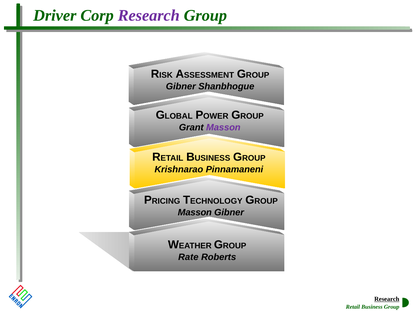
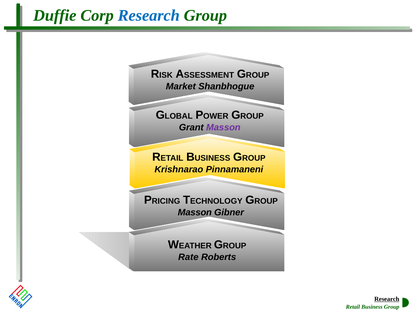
Driver: Driver -> Duffie
Research at (149, 15) colour: purple -> blue
Gibner at (181, 87): Gibner -> Market
